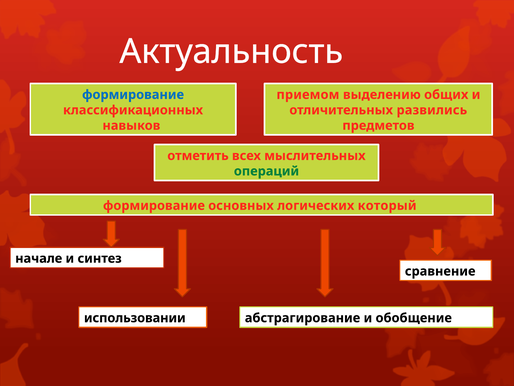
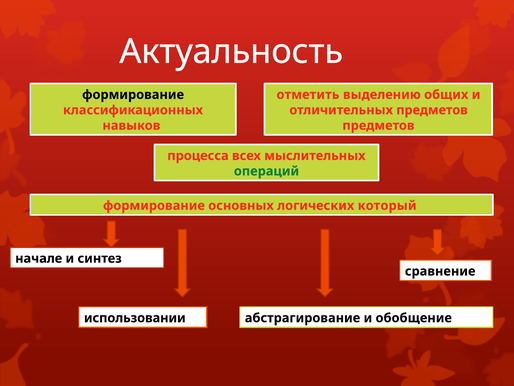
формирование at (133, 95) colour: blue -> black
приемом: приемом -> отметить
отличительных развились: развились -> предметов
отметить: отметить -> процесса
